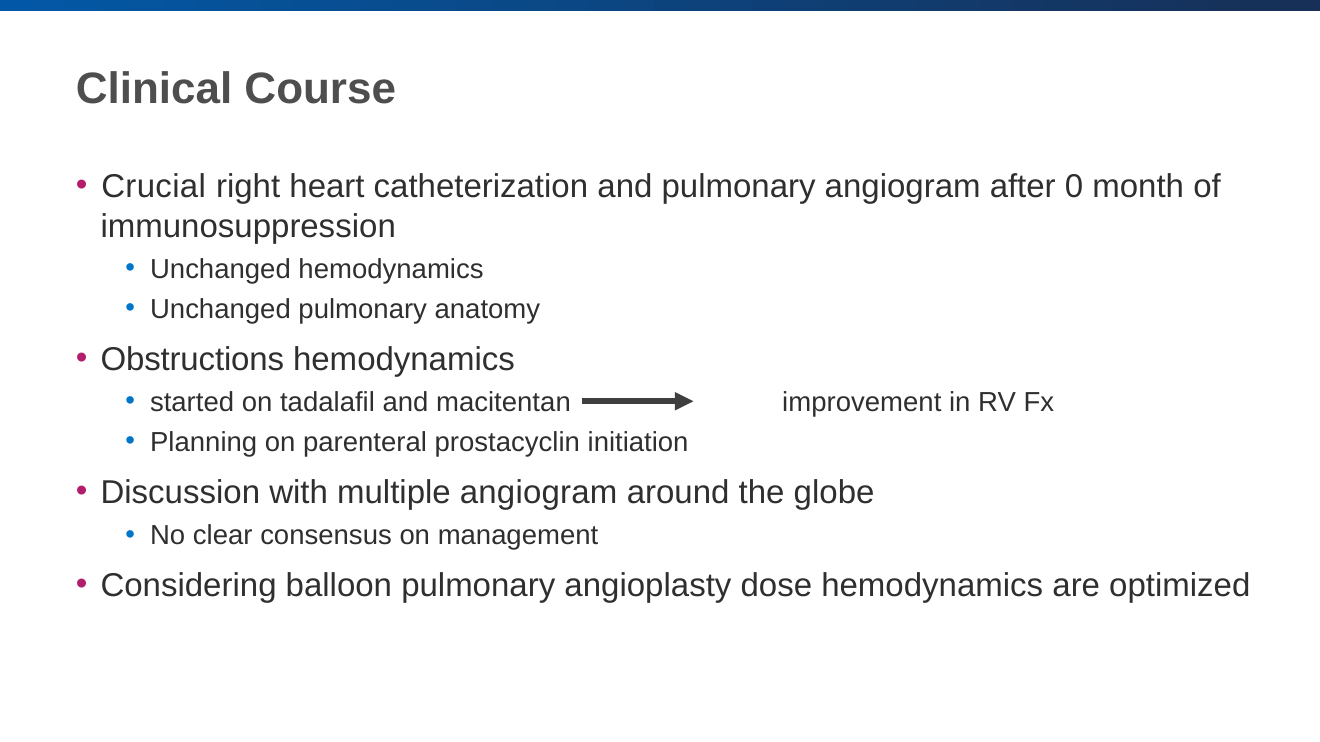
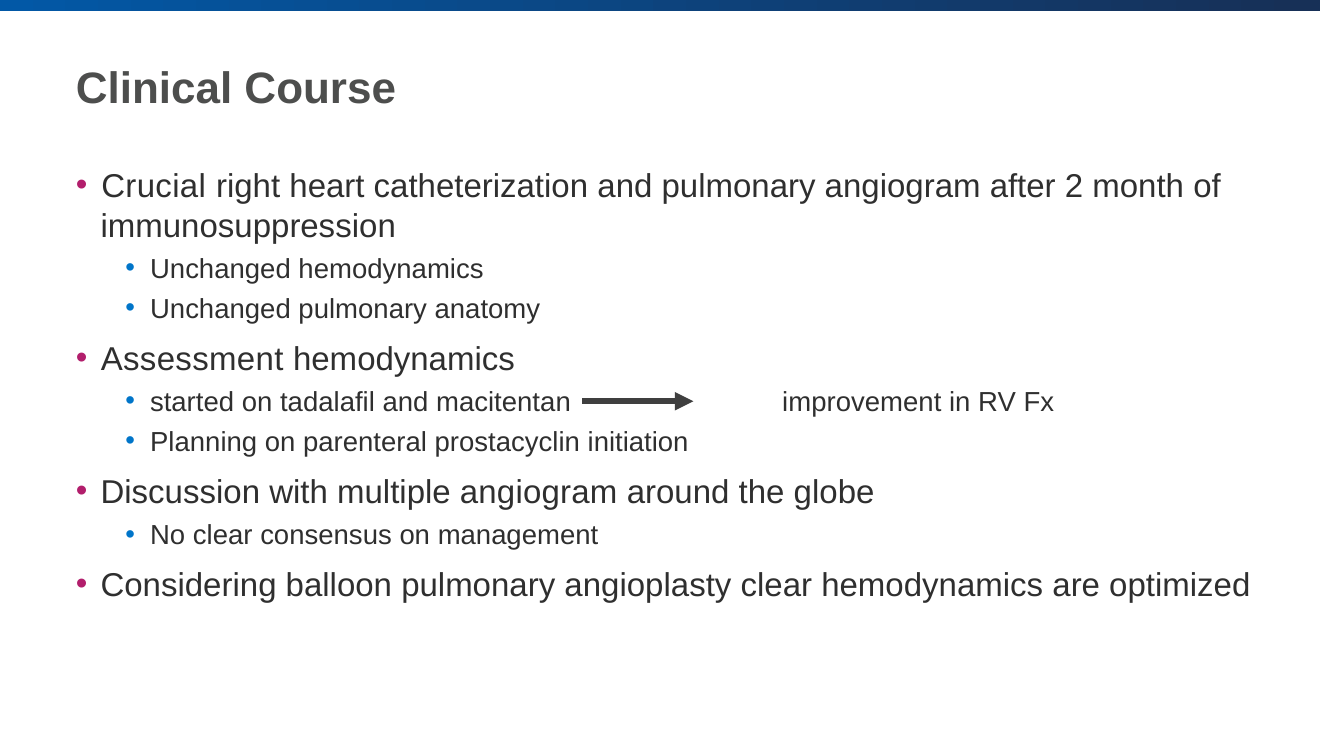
0: 0 -> 2
Obstructions: Obstructions -> Assessment
angioplasty dose: dose -> clear
